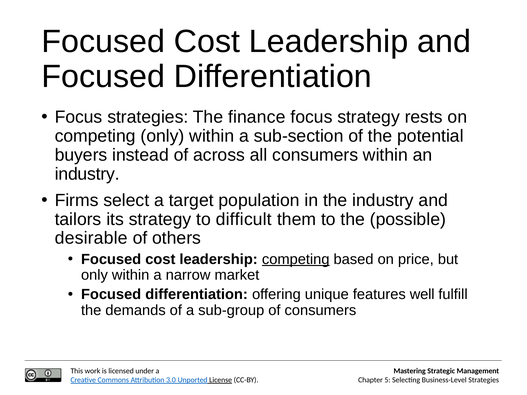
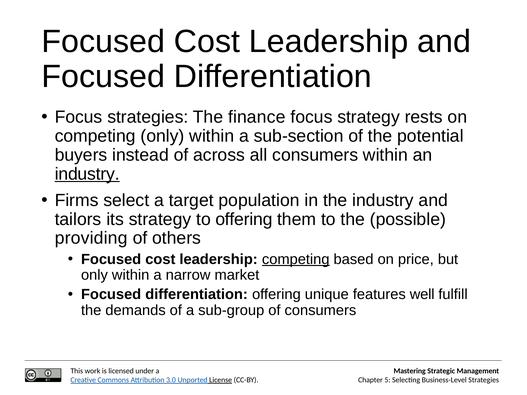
industry at (87, 174) underline: none -> present
to difficult: difficult -> offering
desirable: desirable -> providing
